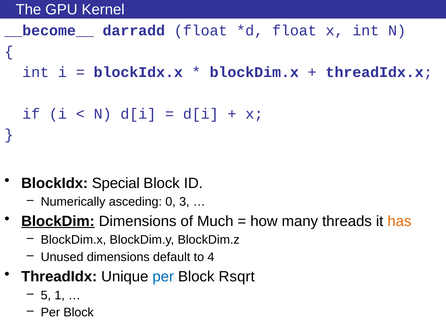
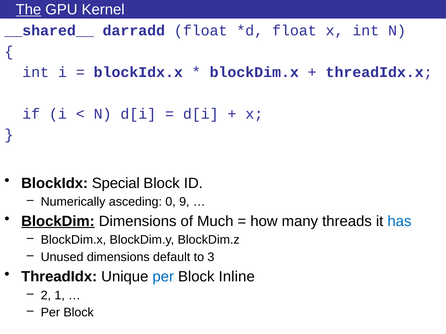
The underline: none -> present
__become__: __become__ -> __shared__
3: 3 -> 9
has colour: orange -> blue
4: 4 -> 3
Rsqrt: Rsqrt -> Inline
5: 5 -> 2
